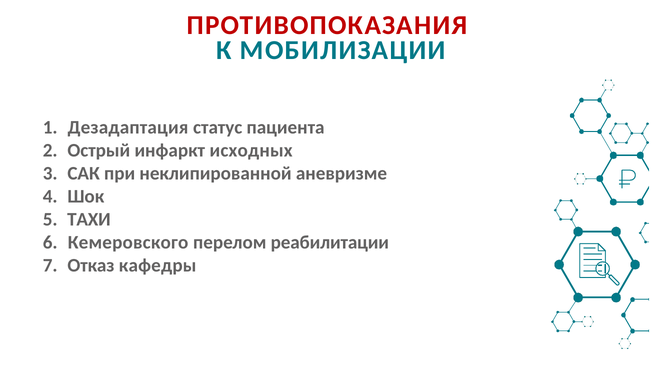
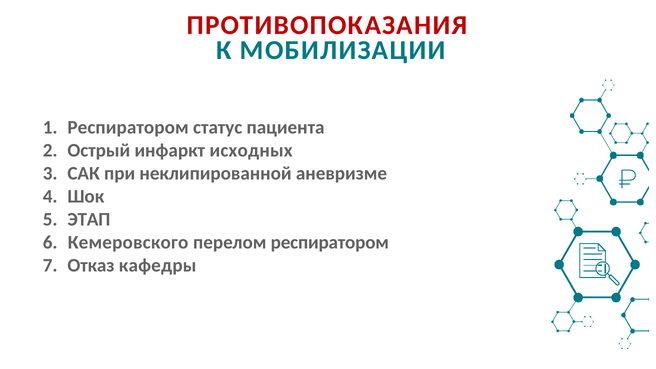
Дезадаптация at (128, 127): Дезадаптация -> Респиратором
ТАХИ: ТАХИ -> ЭТАП
перелом реабилитации: реабилитации -> респиратором
